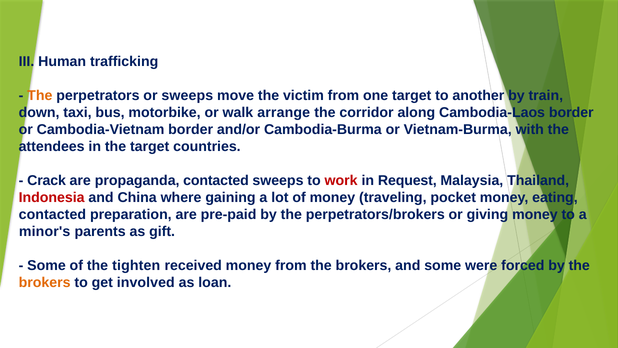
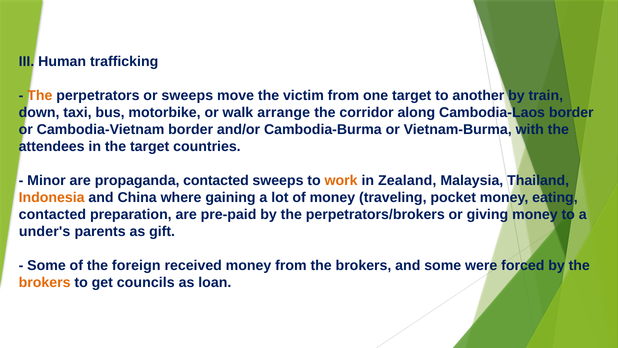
Crack: Crack -> Minor
work colour: red -> orange
Request: Request -> Zealand
Indonesia colour: red -> orange
minor's: minor's -> under's
tighten: tighten -> foreign
involved: involved -> councils
